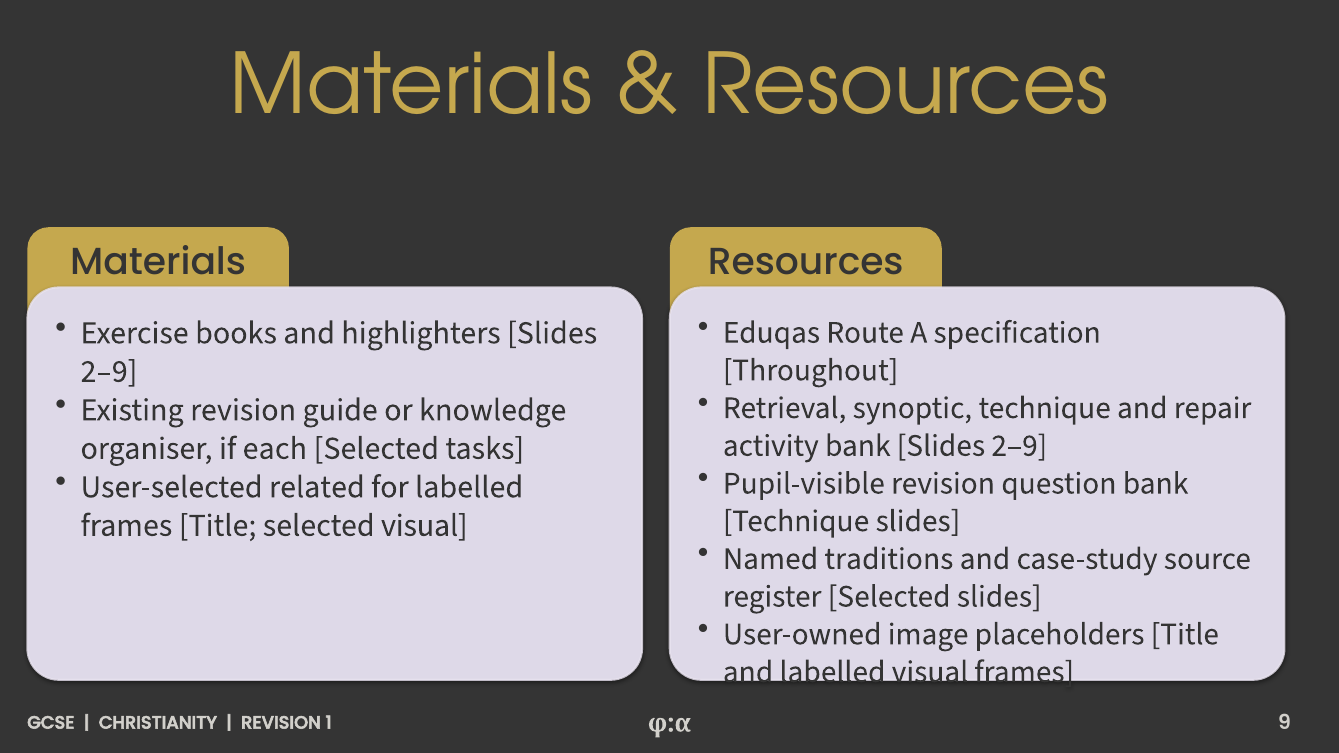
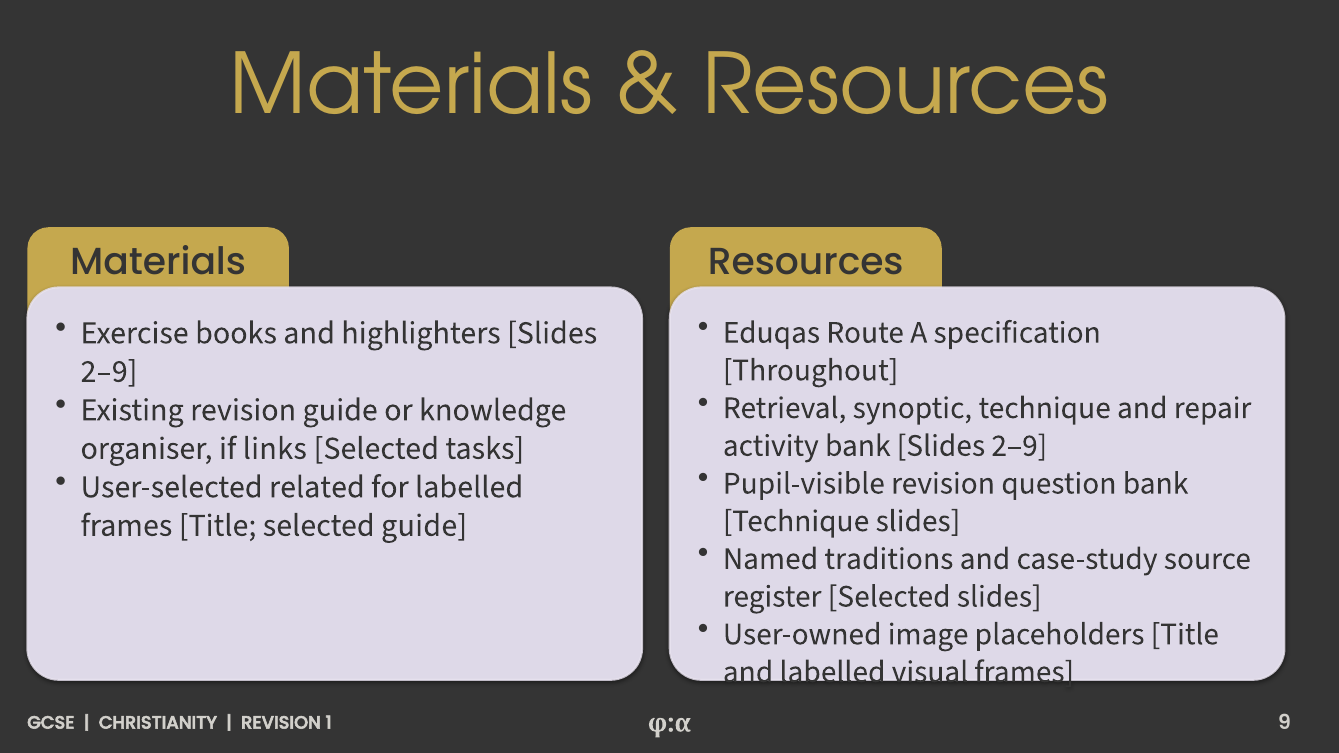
each: each -> links
selected visual: visual -> guide
